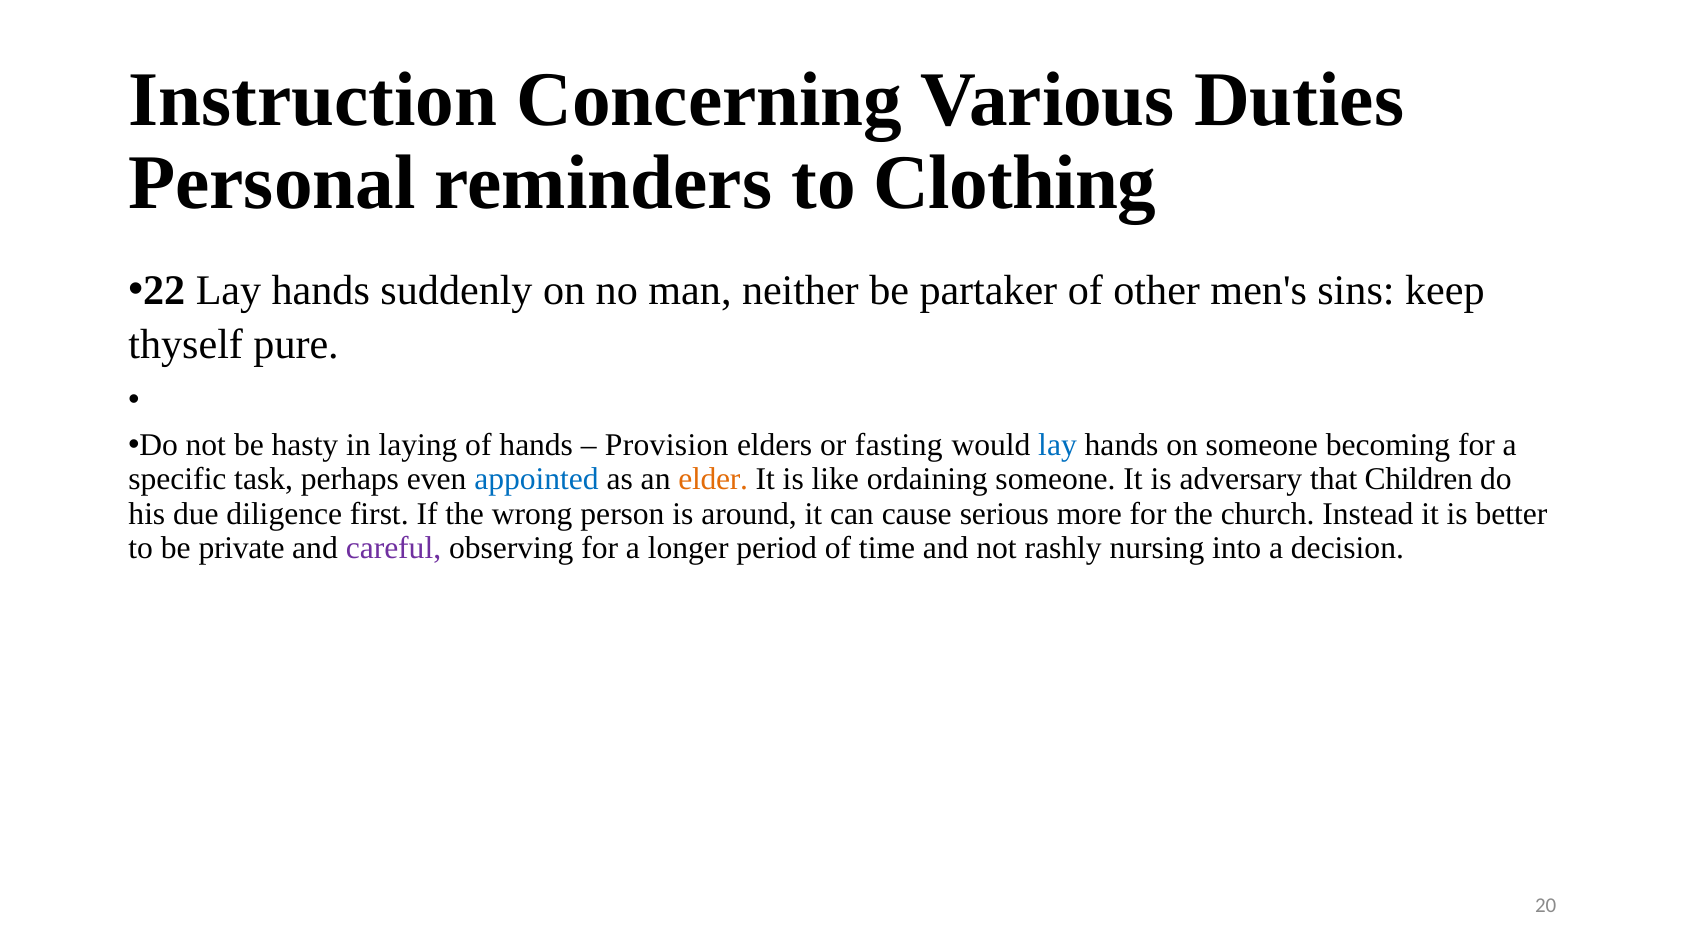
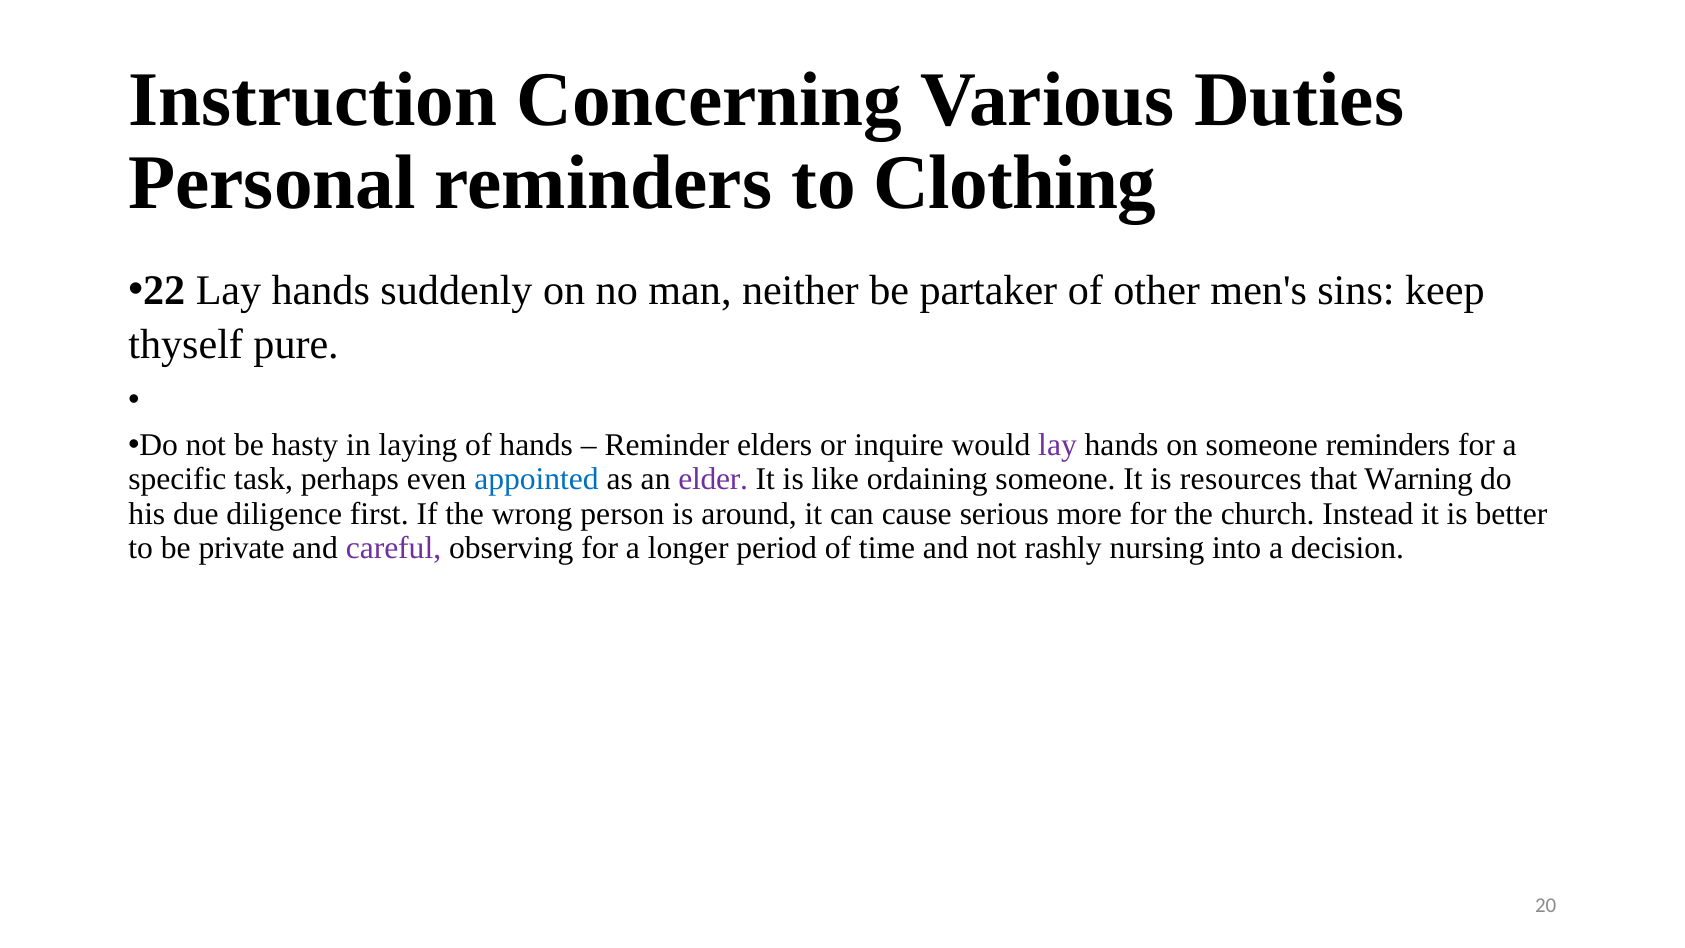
Provision: Provision -> Reminder
fasting: fasting -> inquire
lay at (1058, 445) colour: blue -> purple
someone becoming: becoming -> reminders
elder colour: orange -> purple
adversary: adversary -> resources
Children: Children -> Warning
